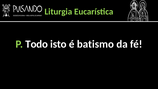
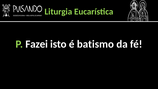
Todo: Todo -> Fazei
